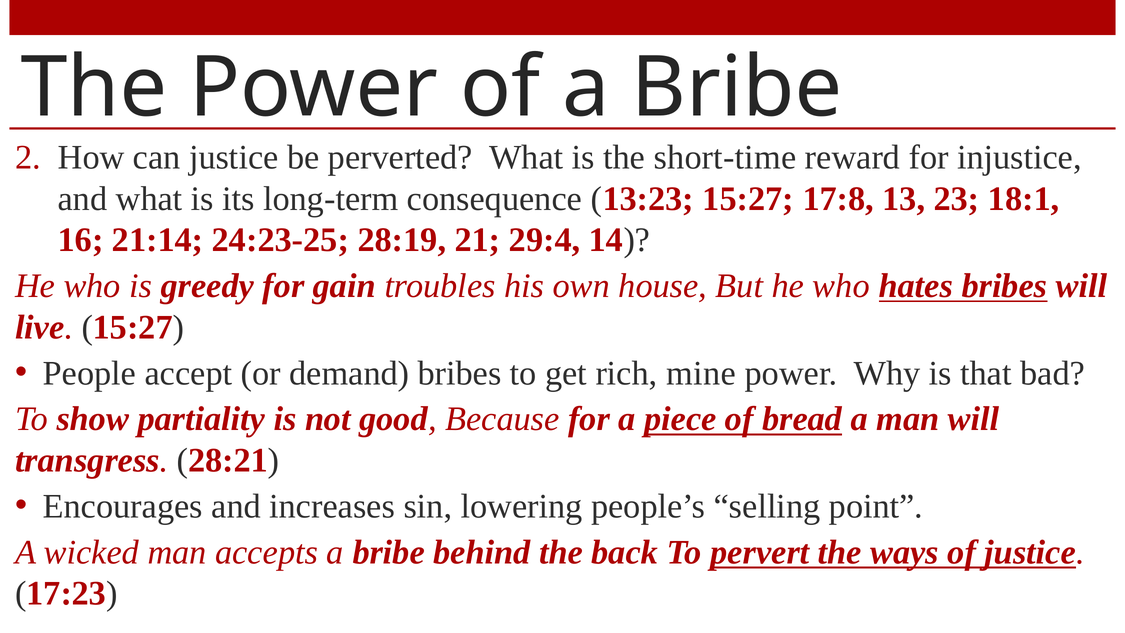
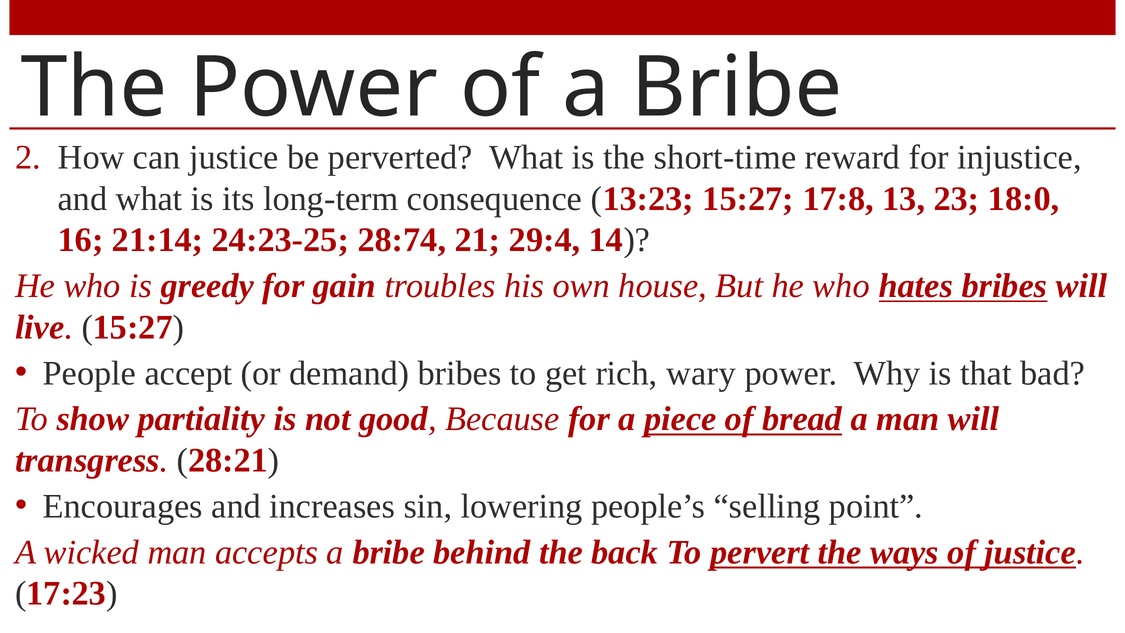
18:1: 18:1 -> 18:0
28:19: 28:19 -> 28:74
mine: mine -> wary
